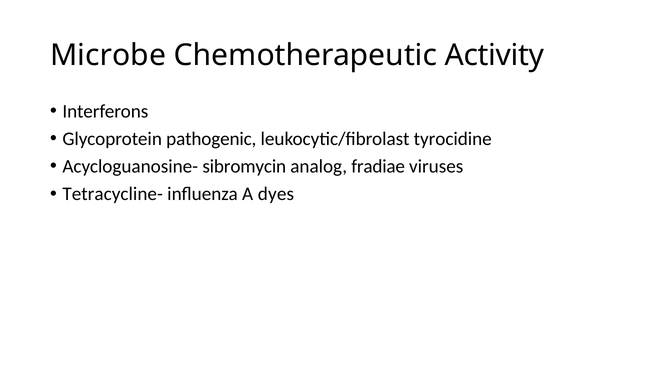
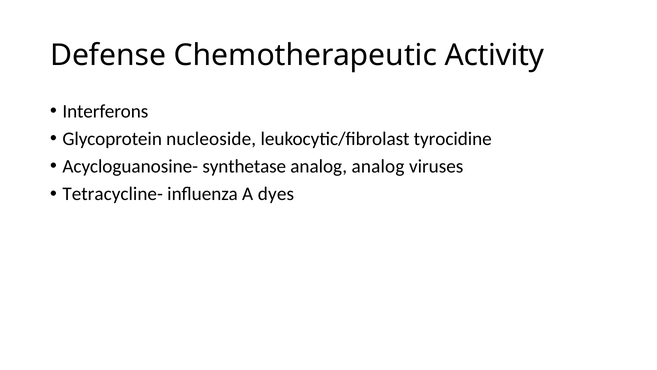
Microbe: Microbe -> Defense
pathogenic: pathogenic -> nucleoside
sibromycin: sibromycin -> synthetase
analog fradiae: fradiae -> analog
